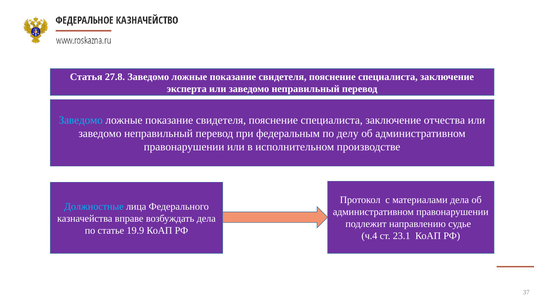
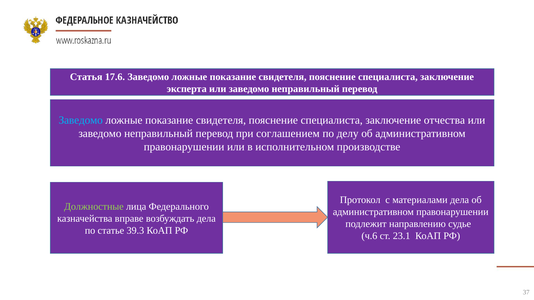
27.8: 27.8 -> 17.6
федеральным: федеральным -> соглашением
Должностные colour: light blue -> light green
19.9: 19.9 -> 39.3
ч.4: ч.4 -> ч.6
